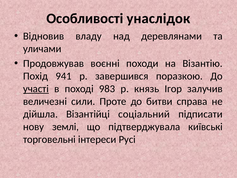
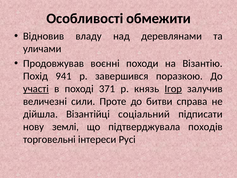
унаслідок: унаслідок -> обмежити
983: 983 -> 371
Ігор underline: none -> present
київські: київські -> походів
